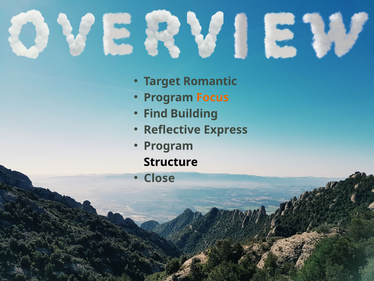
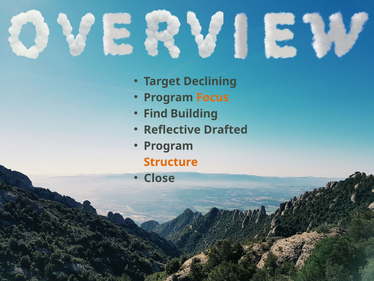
Romantic: Romantic -> Declining
Express: Express -> Drafted
Structure colour: black -> orange
